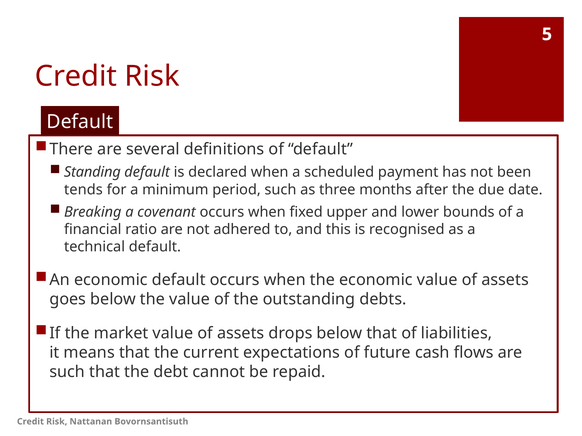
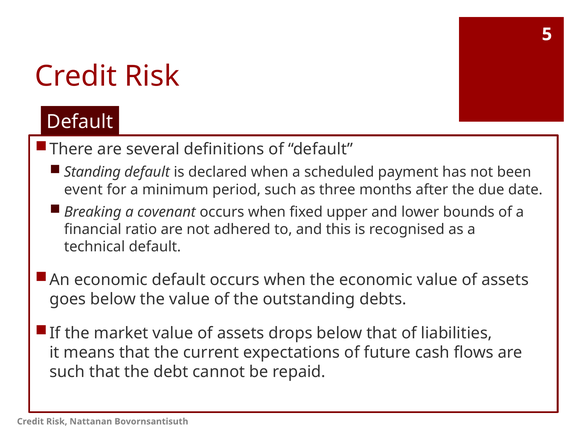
tends: tends -> event
